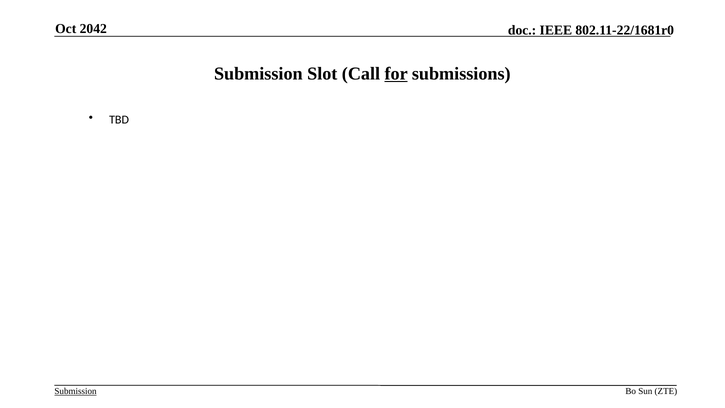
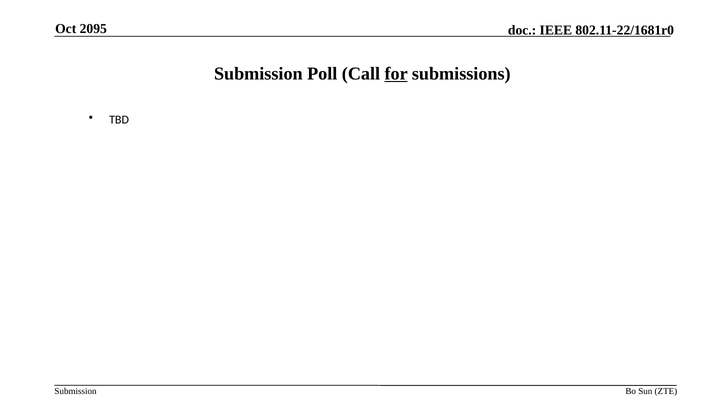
2042: 2042 -> 2095
Slot: Slot -> Poll
Submission at (76, 391) underline: present -> none
